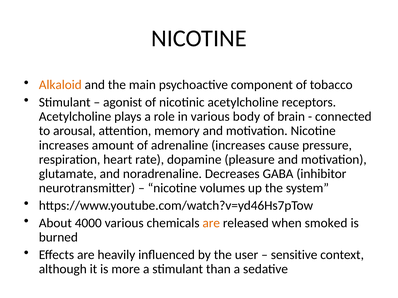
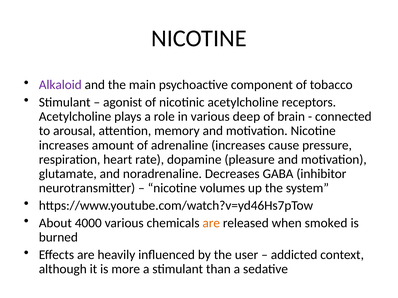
Alkaloid colour: orange -> purple
body: body -> deep
sensitive: sensitive -> addicted
